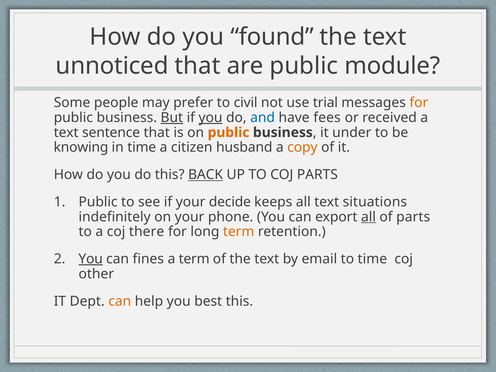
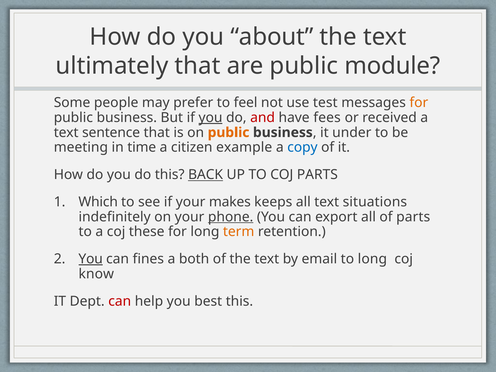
found: found -> about
unnoticed: unnoticed -> ultimately
civil: civil -> feel
trial: trial -> test
But underline: present -> none
and colour: blue -> red
knowing: knowing -> meeting
husband: husband -> example
copy colour: orange -> blue
Public at (98, 202): Public -> Which
decide: decide -> makes
phone underline: none -> present
all at (368, 217) underline: present -> none
there: there -> these
a term: term -> both
to time: time -> long
other: other -> know
can at (120, 301) colour: orange -> red
